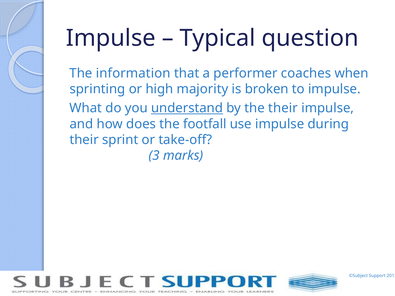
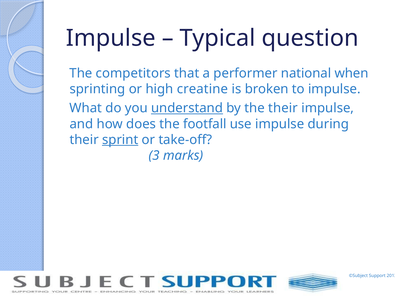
information: information -> competitors
coaches: coaches -> national
majority: majority -> creatine
sprint underline: none -> present
